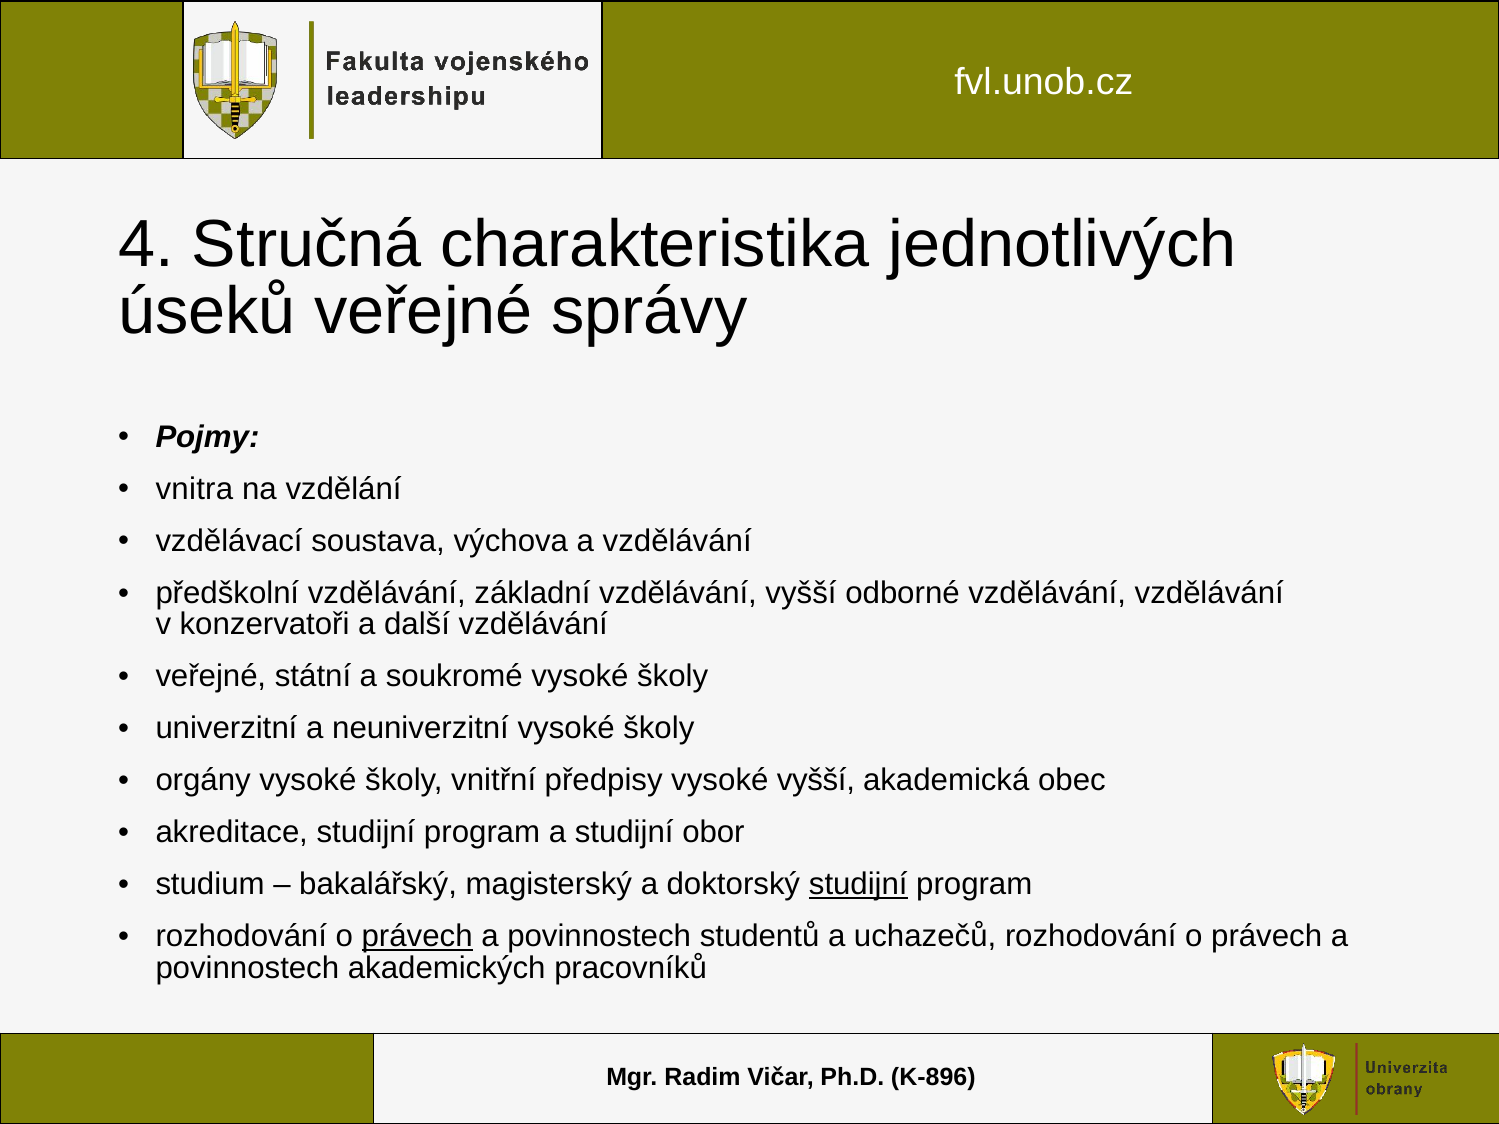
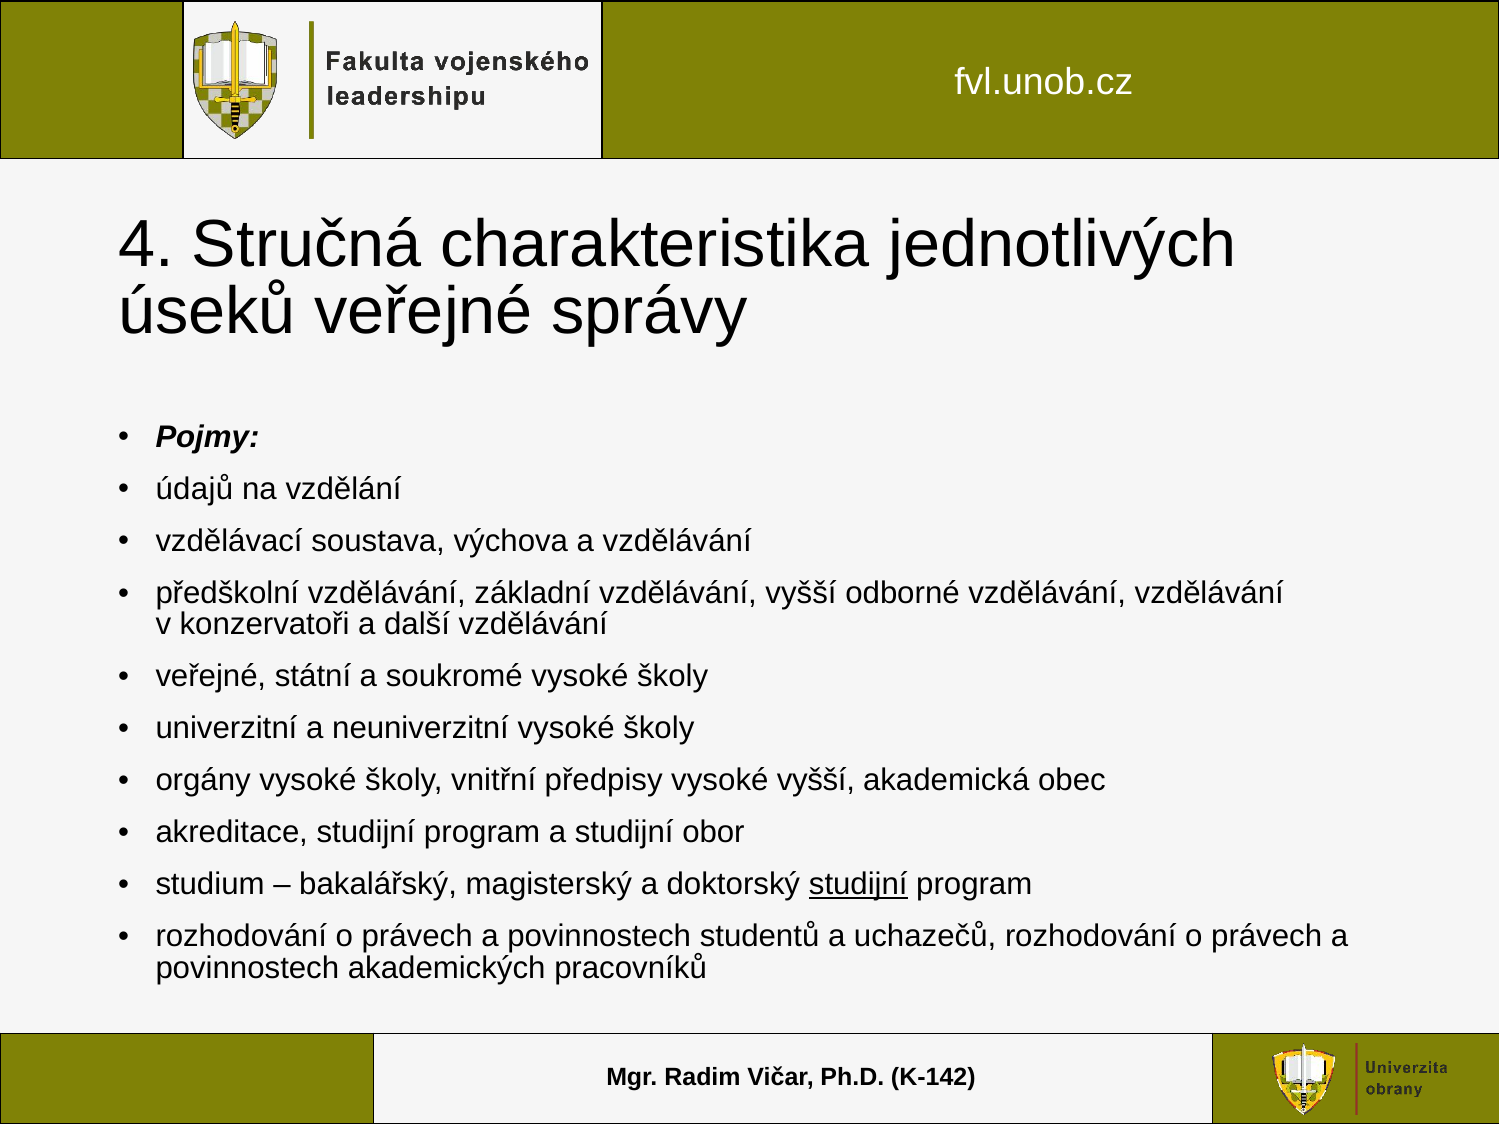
vnitra: vnitra -> údajů
právech at (417, 937) underline: present -> none
K-896: K-896 -> K-142
